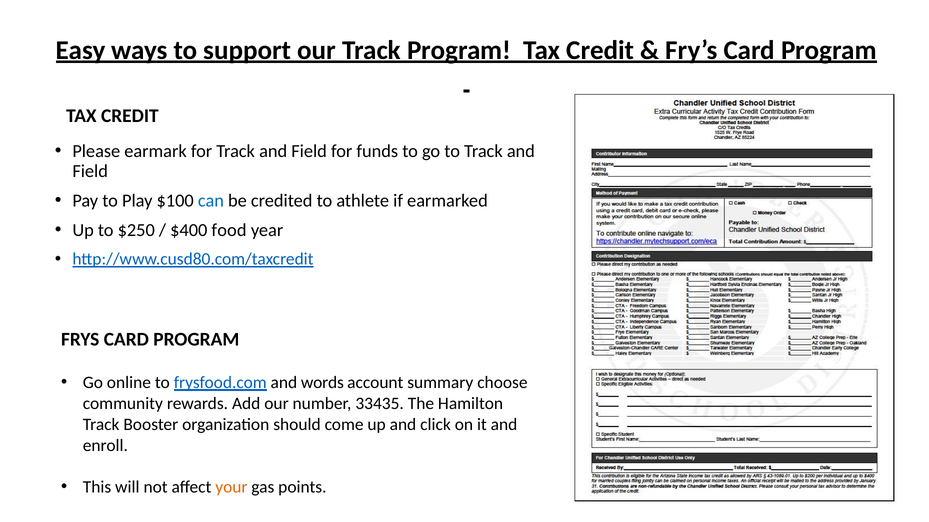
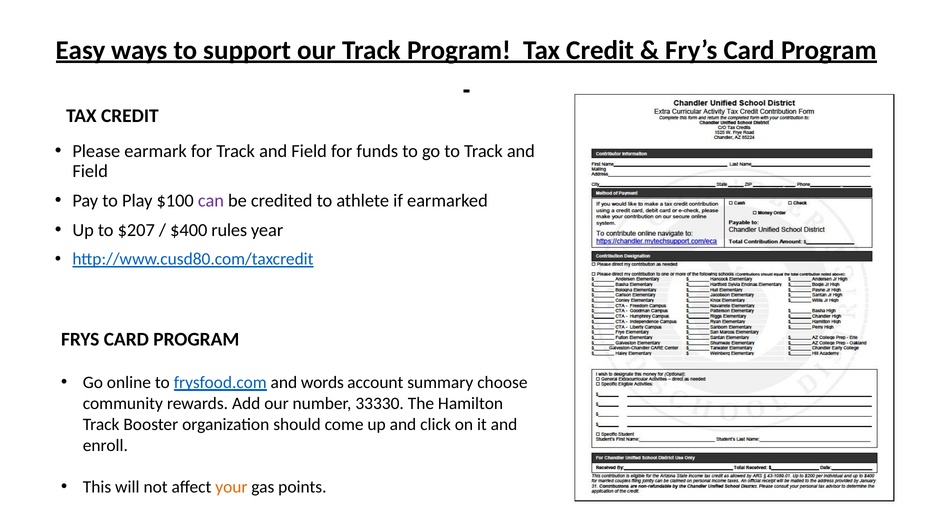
can colour: blue -> purple
$250: $250 -> $207
food: food -> rules
33435: 33435 -> 33330
